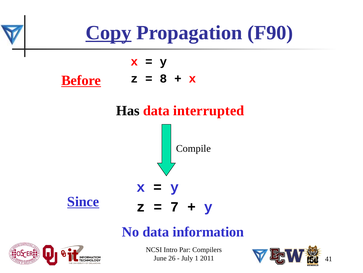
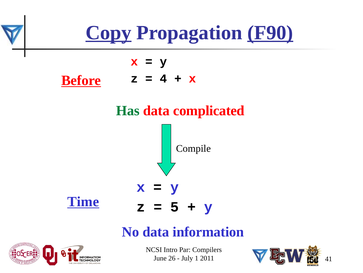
F90 underline: none -> present
8: 8 -> 4
Has colour: black -> green
interrupted: interrupted -> complicated
Since: Since -> Time
7: 7 -> 5
